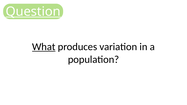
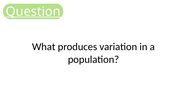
What underline: present -> none
